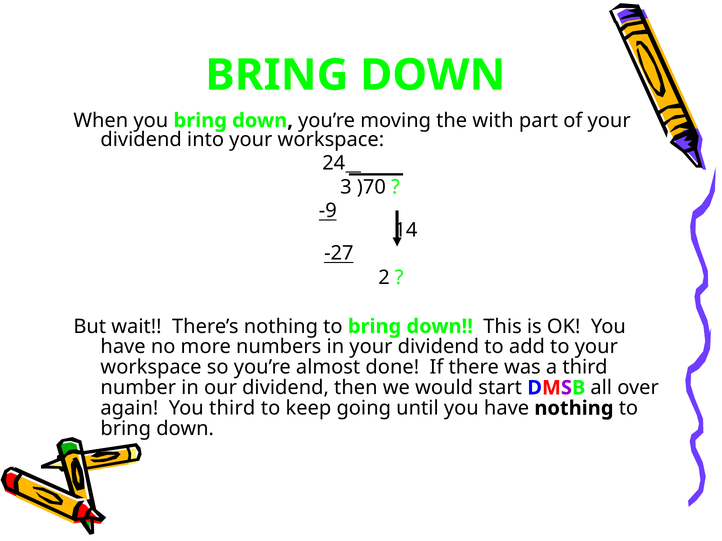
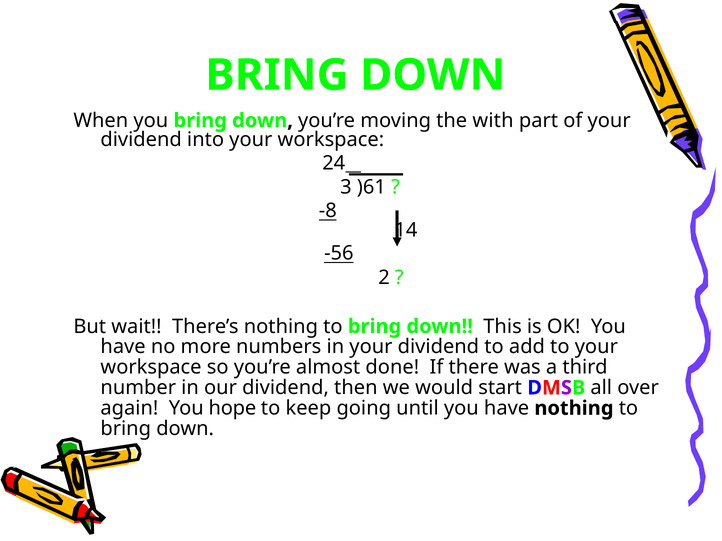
)70: )70 -> )61
-9: -9 -> -8
-27: -27 -> -56
You third: third -> hope
